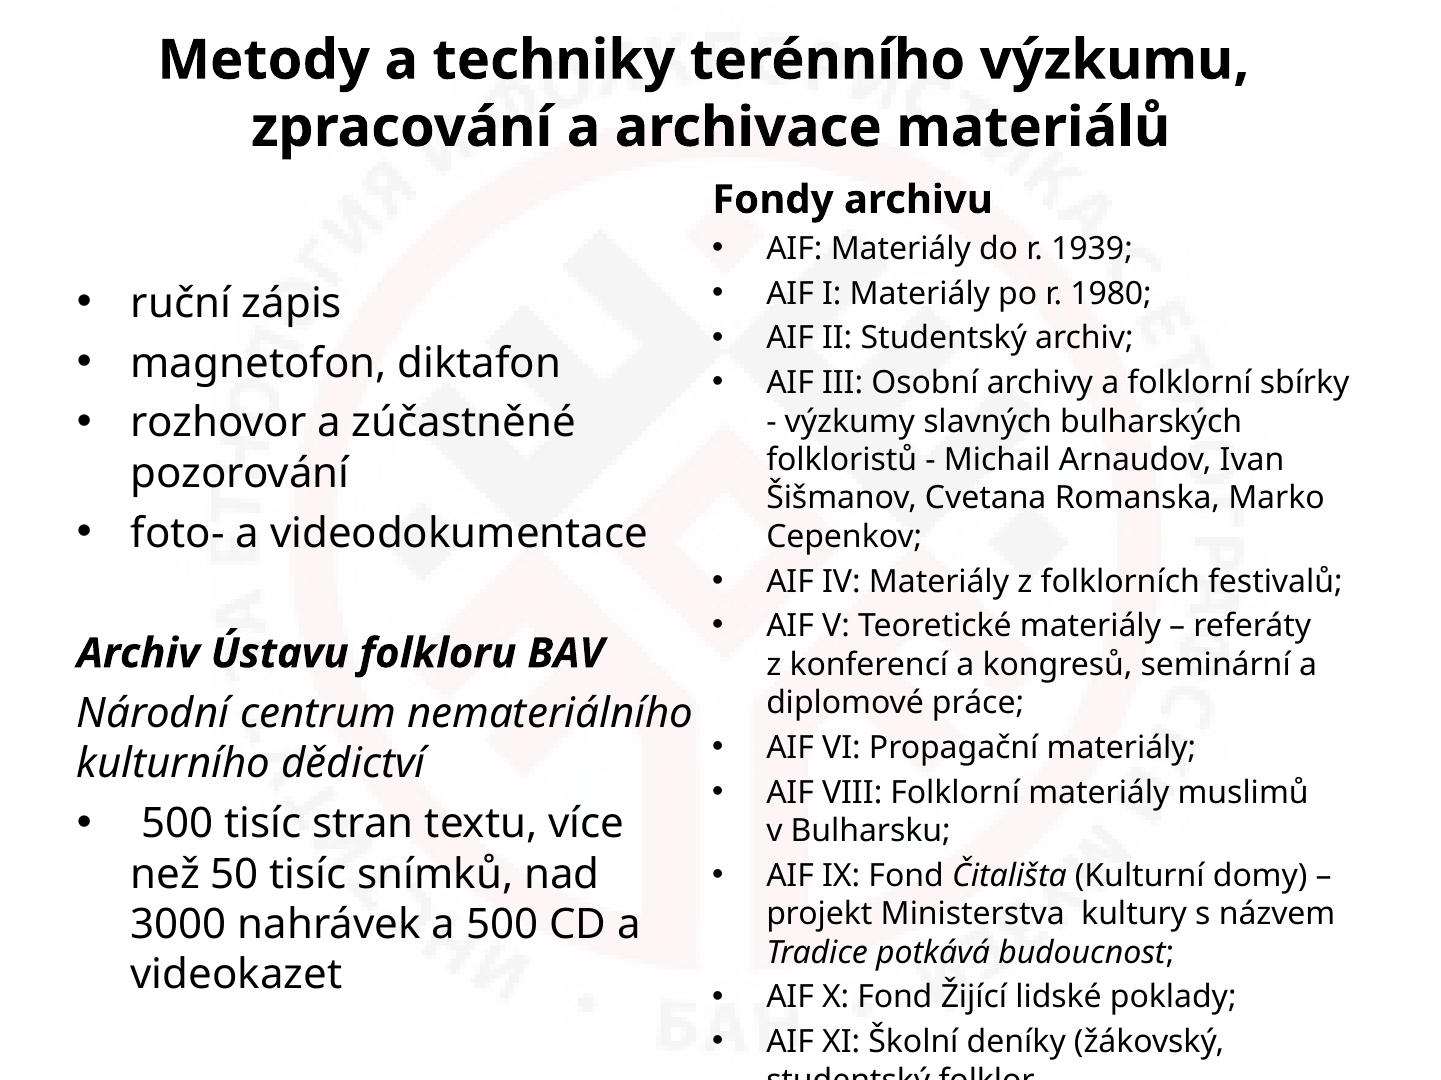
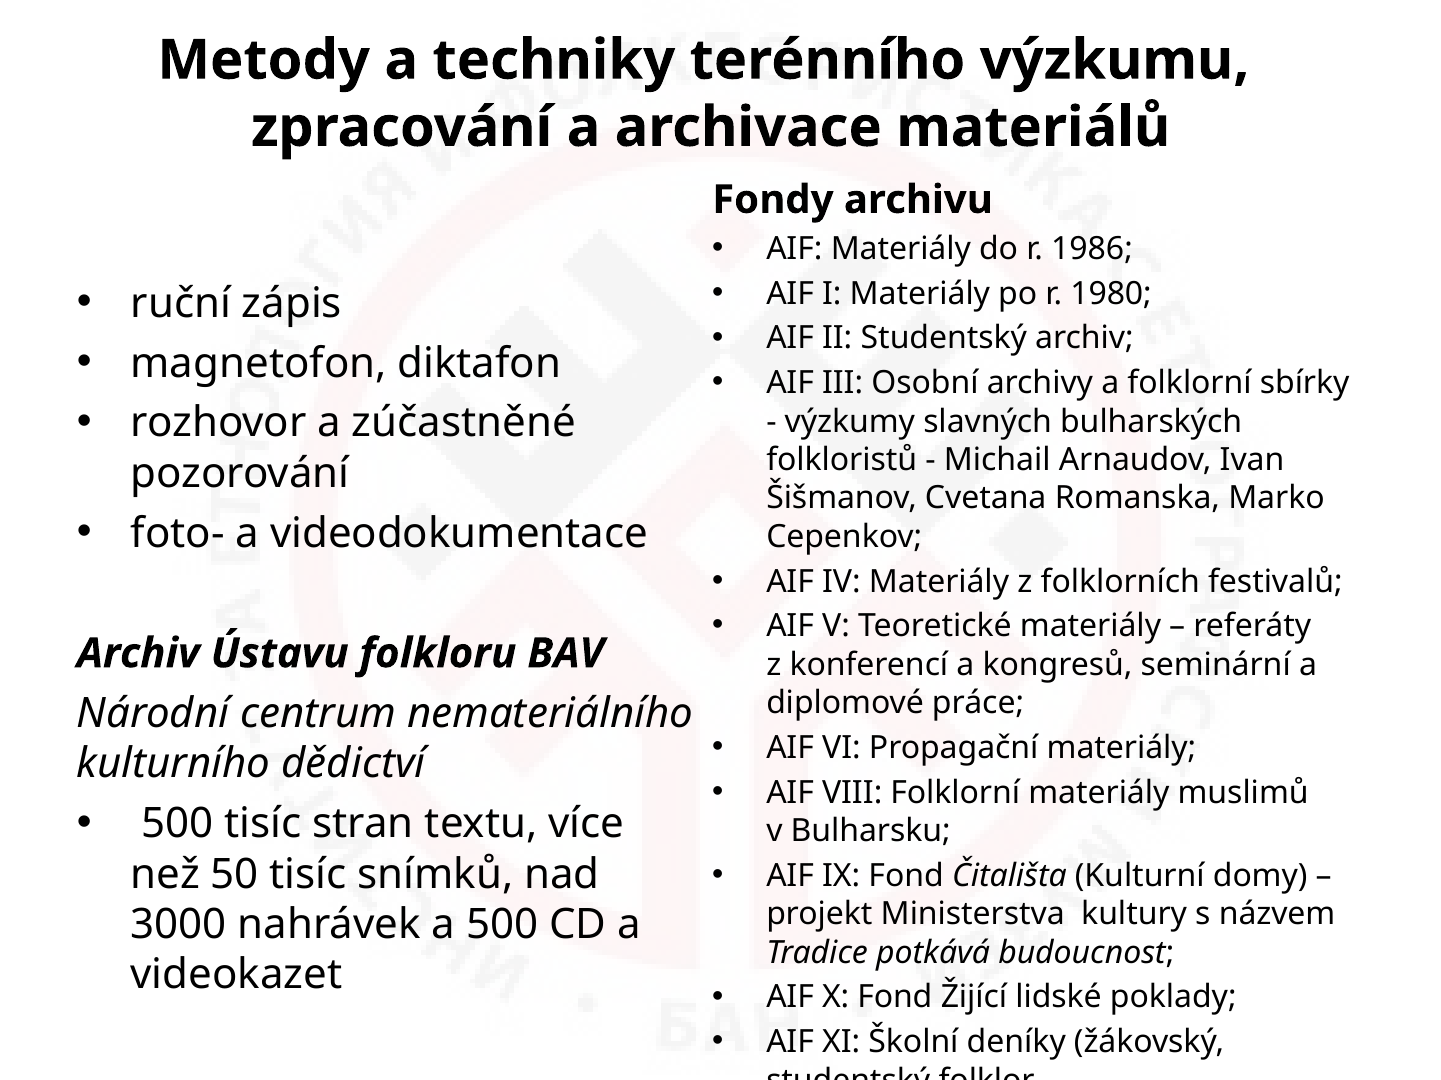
1939: 1939 -> 1986
